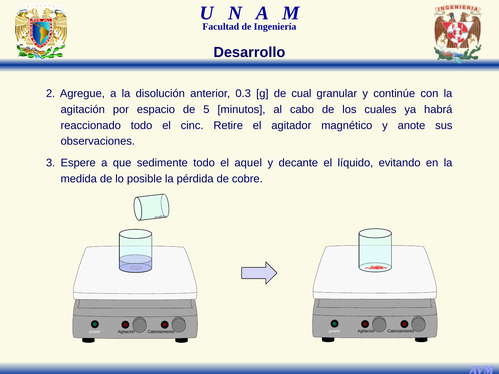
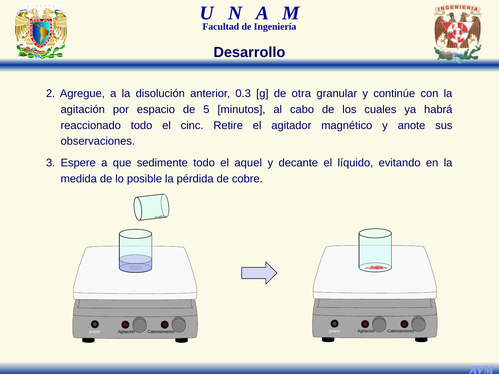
cual: cual -> otra
